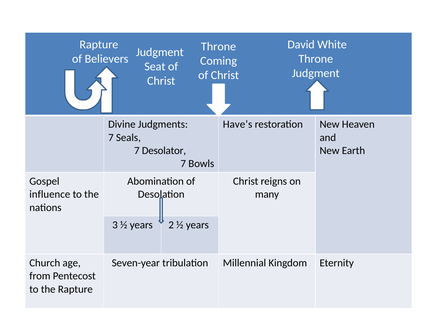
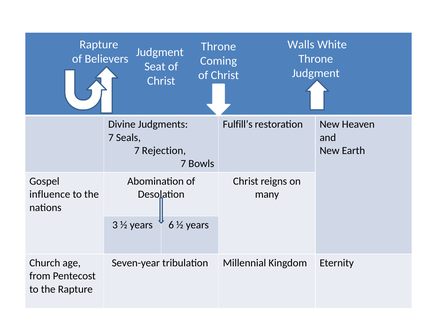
David: David -> Walls
Have’s: Have’s -> Fulfill’s
Desolator: Desolator -> Rejection
2: 2 -> 6
